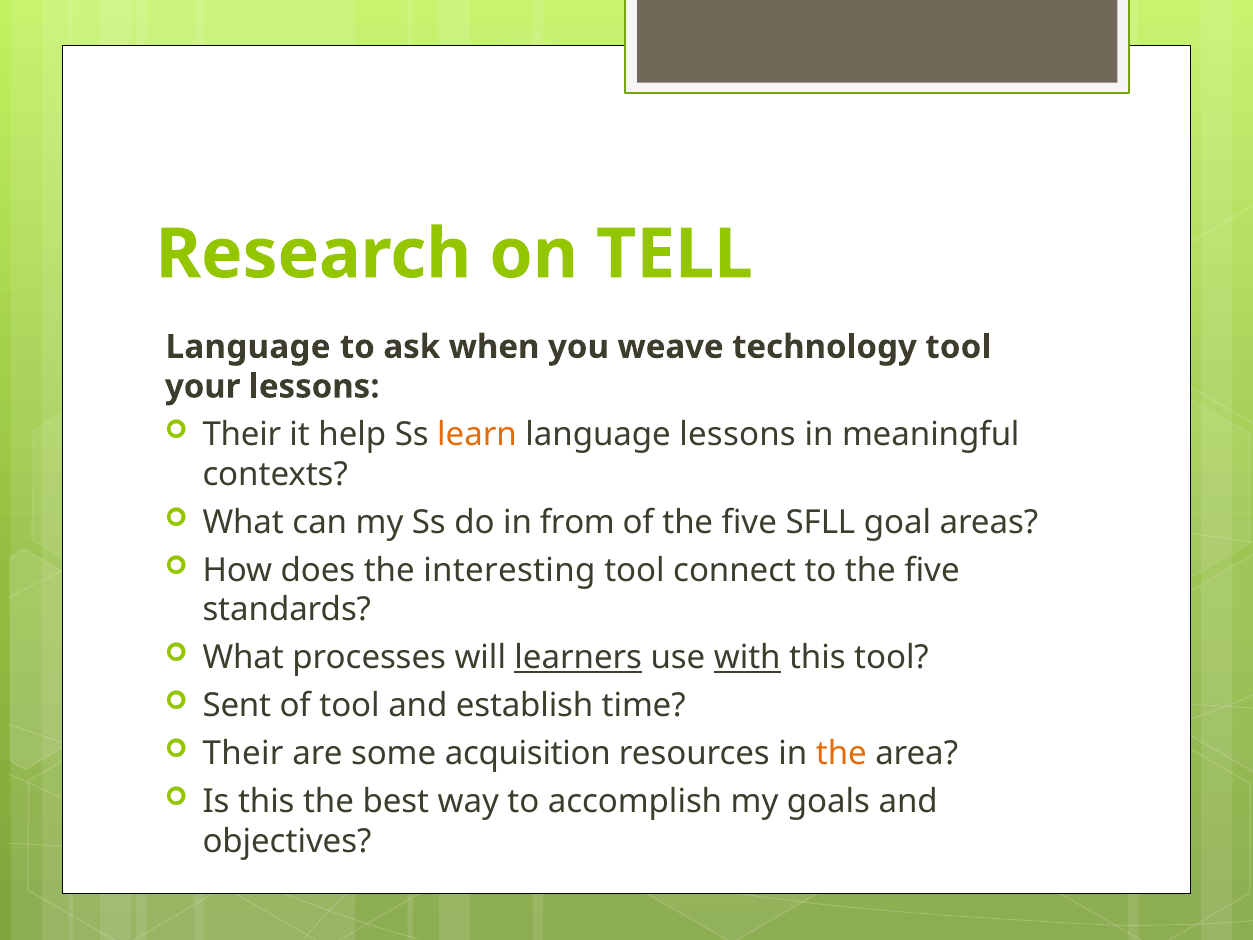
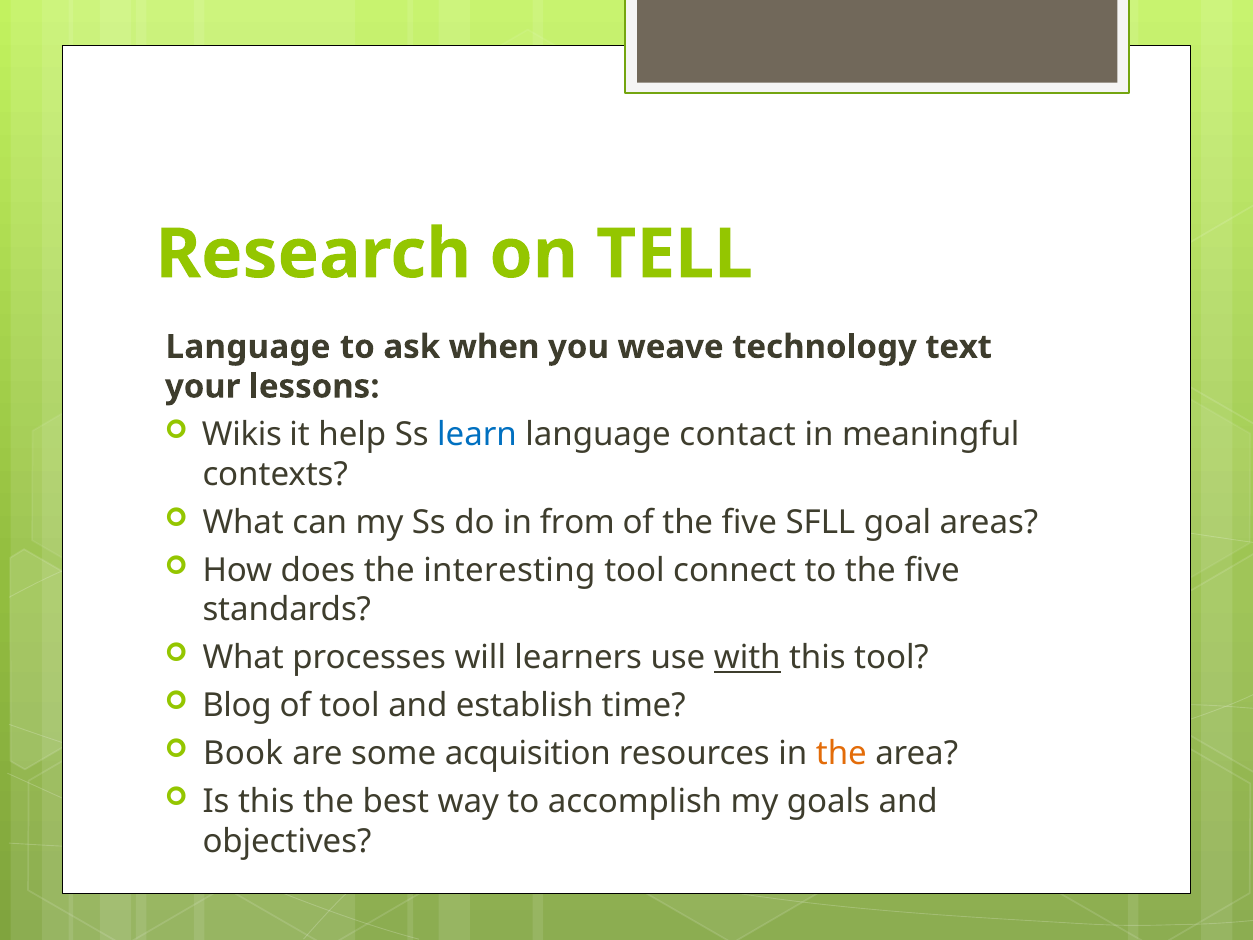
technology tool: tool -> text
Their at (242, 434): Their -> Wikis
learn colour: orange -> blue
language lessons: lessons -> contact
learners underline: present -> none
Sent: Sent -> Blog
Their at (243, 754): Their -> Book
